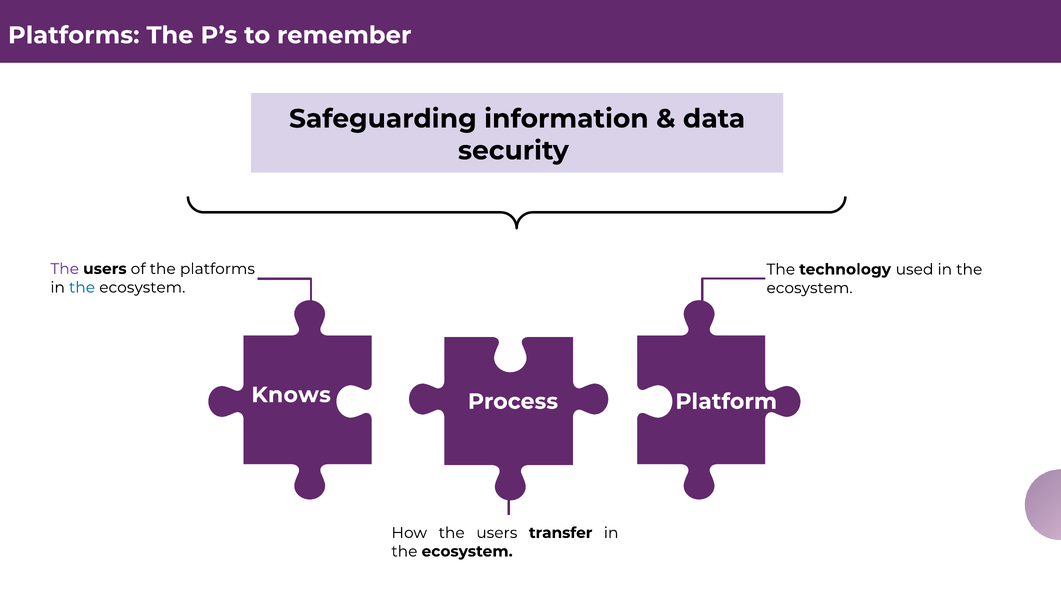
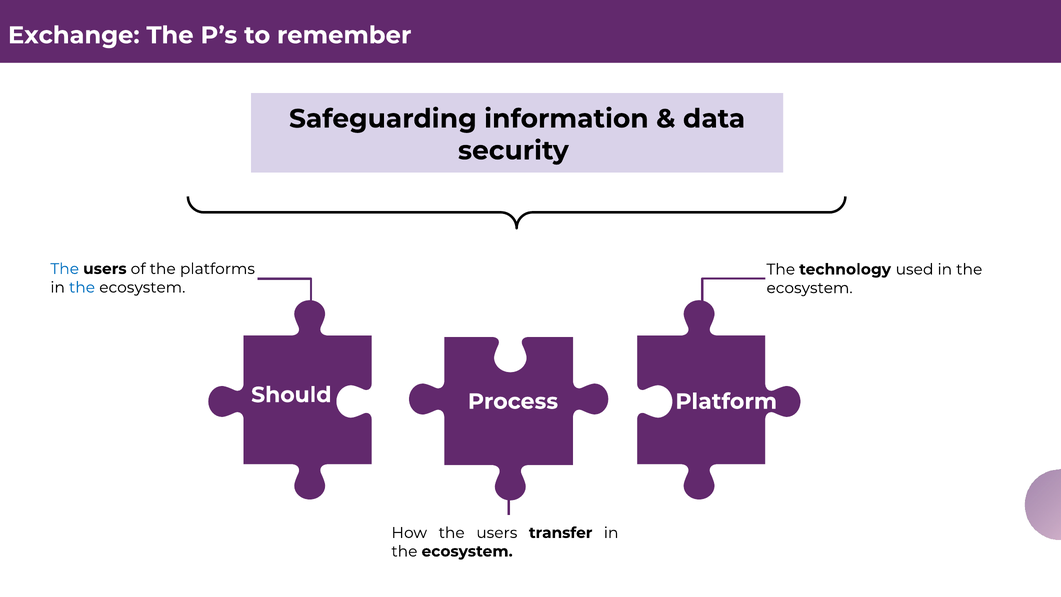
Platforms at (74, 35): Platforms -> Exchange
The at (65, 269) colour: purple -> blue
Knows: Knows -> Should
